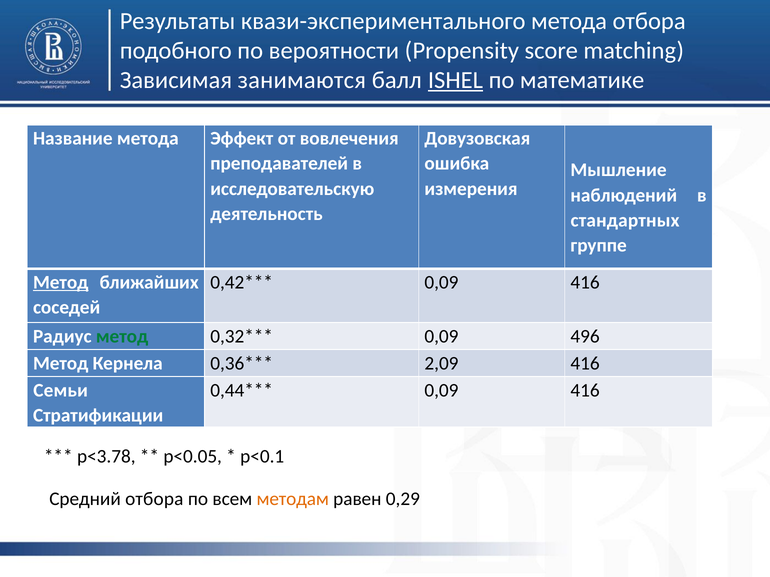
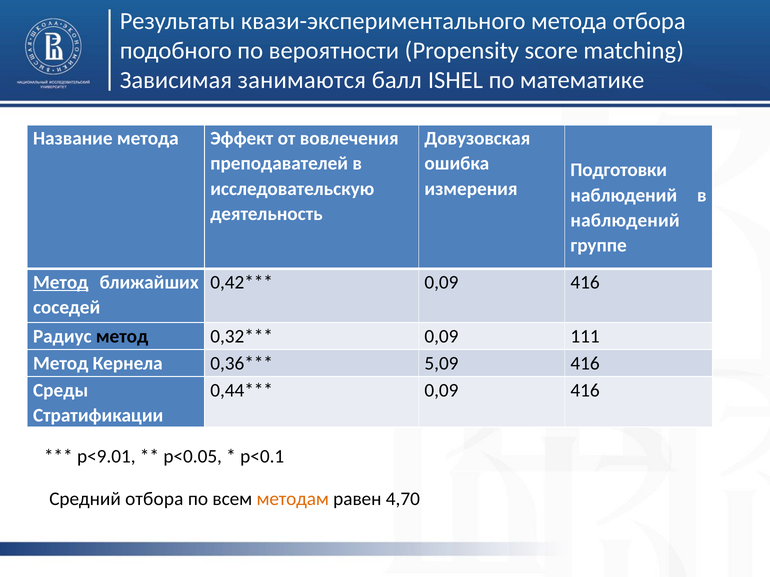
ISHEL underline: present -> none
Мышление: Мышление -> Подготовки
стандартных at (625, 220): стандартных -> наблюдений
метод at (122, 337) colour: green -> black
496: 496 -> 111
2,09: 2,09 -> 5,09
Семьи: Семьи -> Среды
p<3.78: p<3.78 -> p<9.01
0,29: 0,29 -> 4,70
